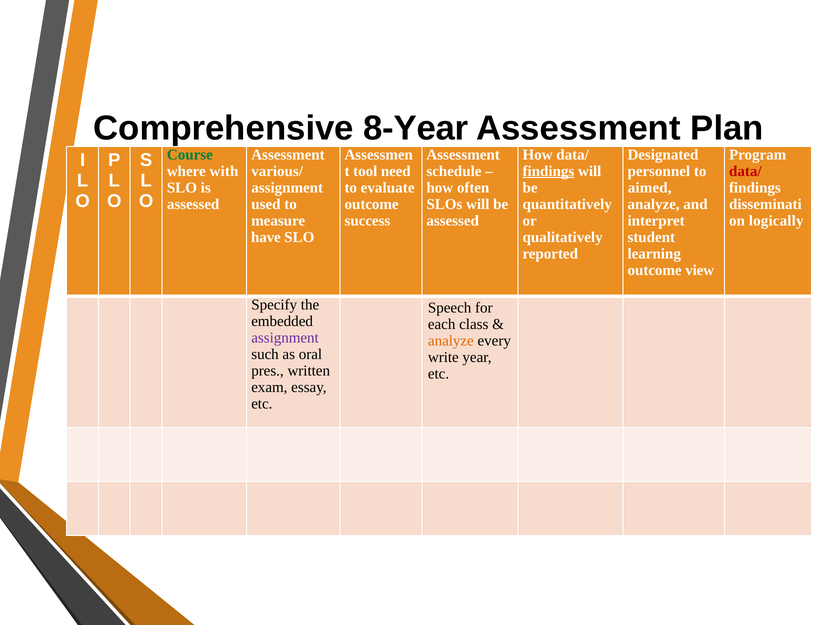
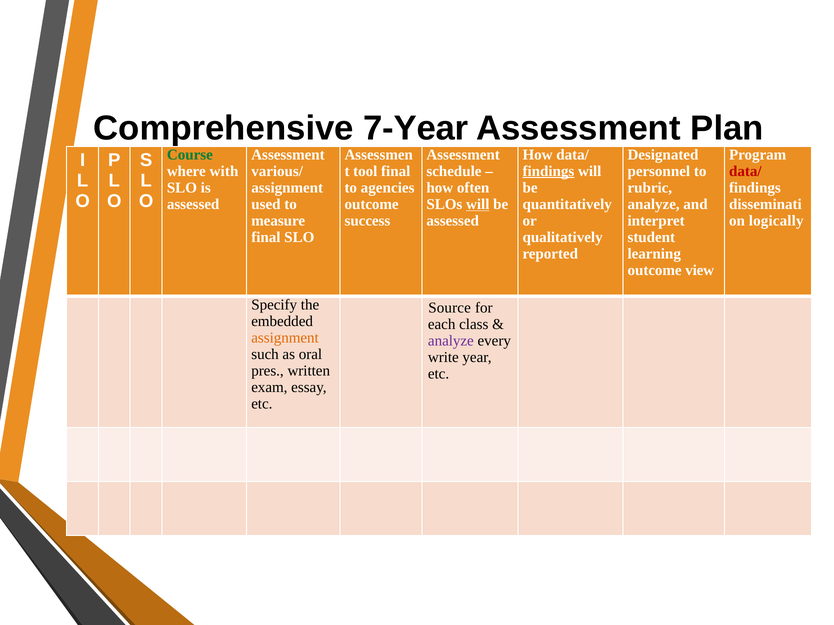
8-Year: 8-Year -> 7-Year
tool need: need -> final
evaluate: evaluate -> agencies
aimed: aimed -> rubric
will at (478, 204) underline: none -> present
have at (266, 238): have -> final
Speech: Speech -> Source
assignment at (285, 338) colour: purple -> orange
analyze at (451, 341) colour: orange -> purple
